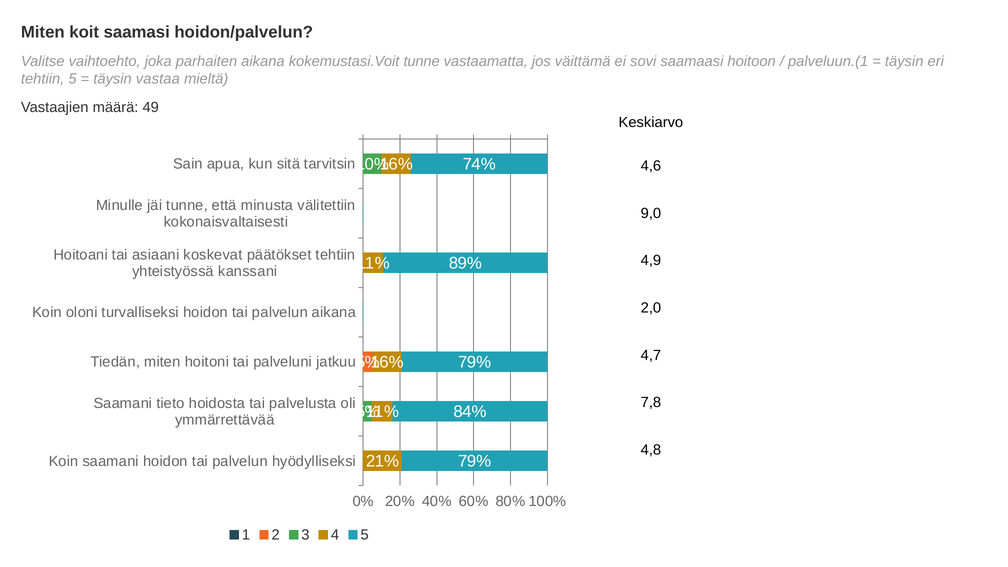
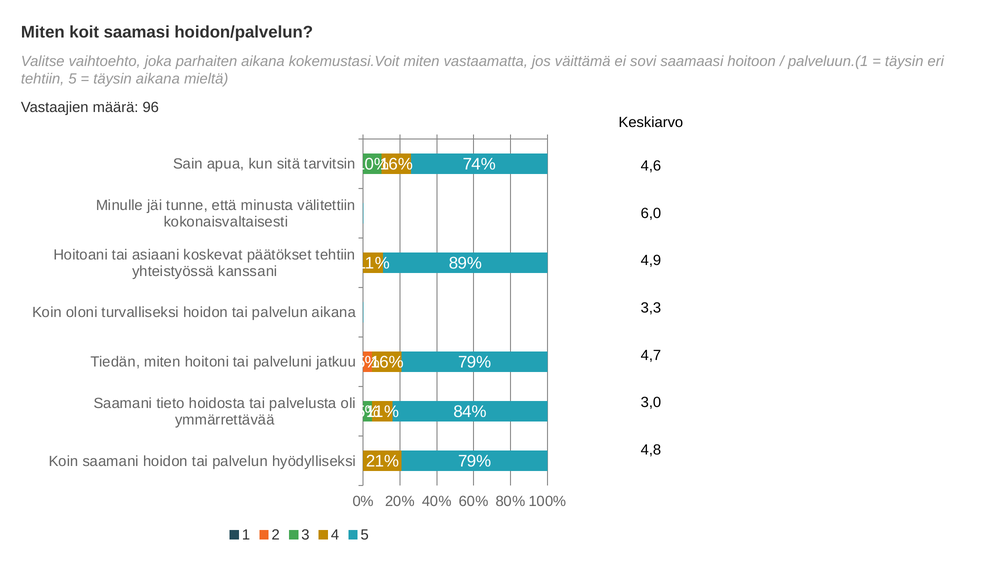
kokemustasi.Voit tunne: tunne -> miten
täysin vastaa: vastaa -> aikana
49: 49 -> 96
9,0: 9,0 -> 6,0
2,0: 2,0 -> 3,3
7,8: 7,8 -> 3,0
